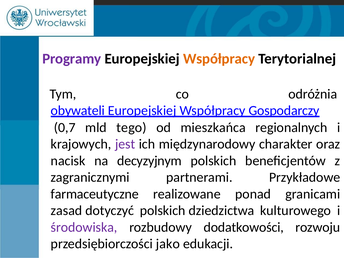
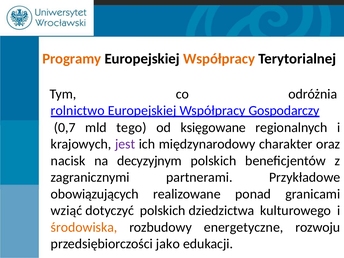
Programy colour: purple -> orange
obywateli: obywateli -> rolnictwo
mieszkańca: mieszkańca -> księgowane
farmaceutyczne: farmaceutyczne -> obowiązujących
zasad: zasad -> wziąć
środowiska colour: purple -> orange
dodatkowości: dodatkowości -> energetyczne
